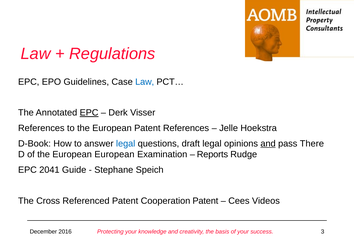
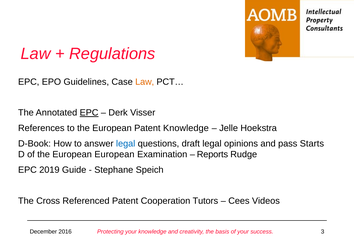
Law at (145, 82) colour: blue -> orange
Patent References: References -> Knowledge
and at (268, 144) underline: present -> none
There: There -> Starts
2041: 2041 -> 2019
Cooperation Patent: Patent -> Tutors
